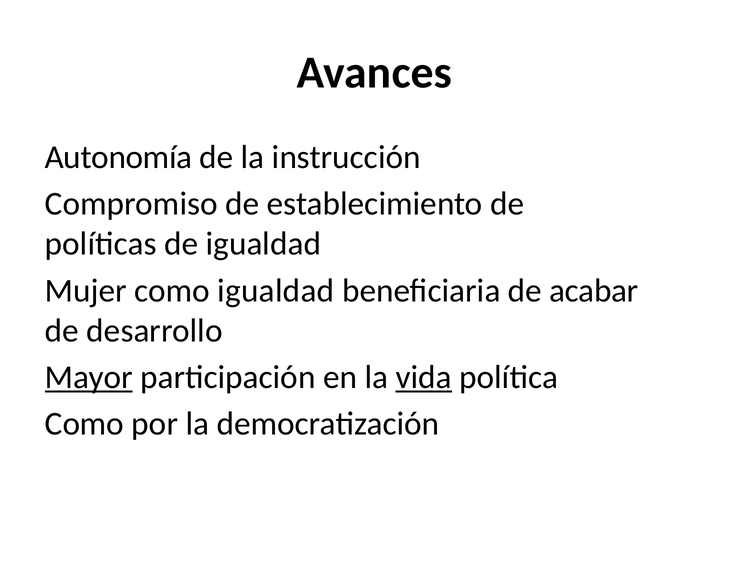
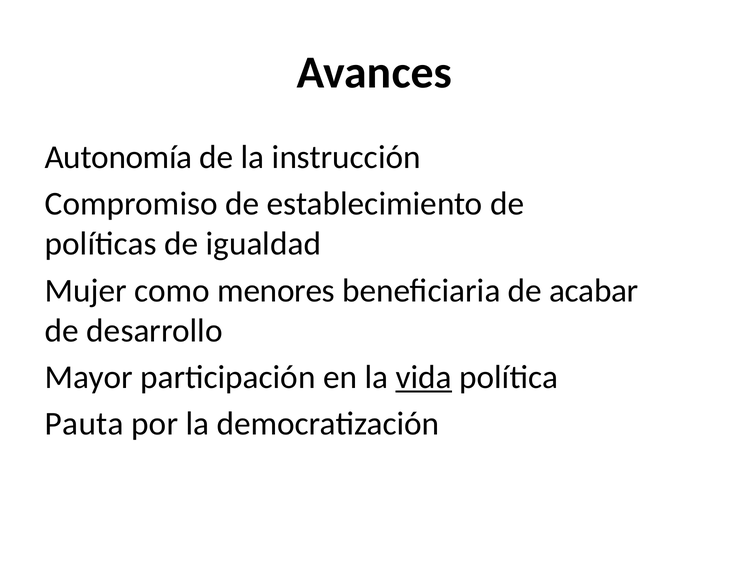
como igualdad: igualdad -> menores
Mayor underline: present -> none
Como at (84, 424): Como -> Pauta
